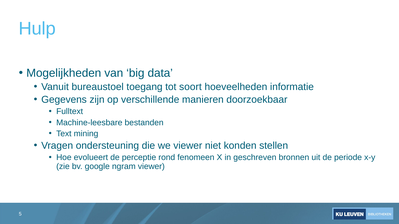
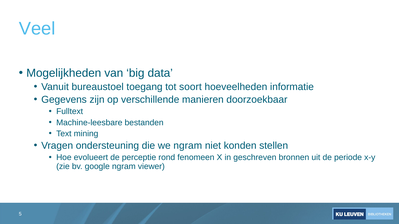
Hulp: Hulp -> Veel
we viewer: viewer -> ngram
